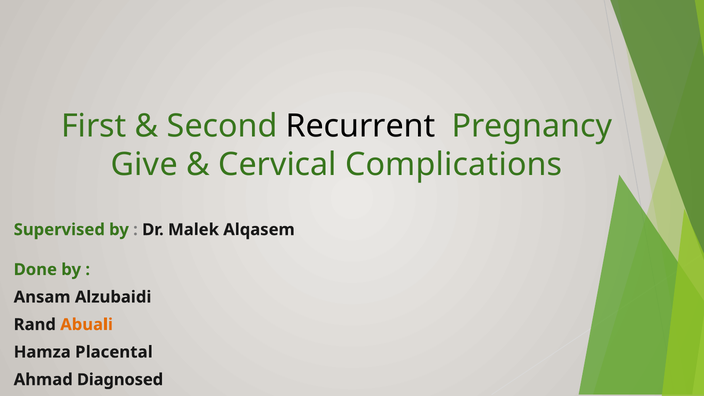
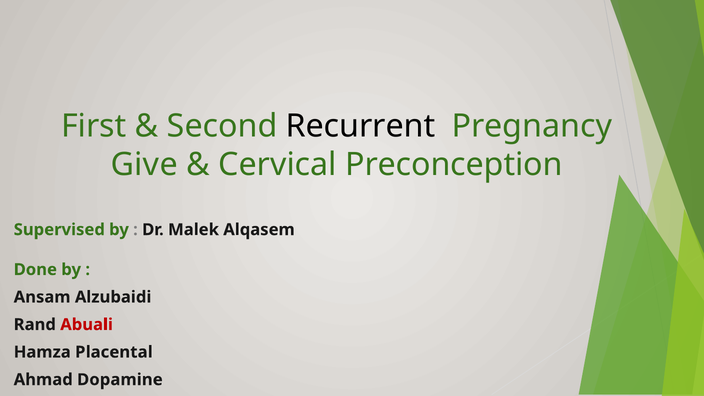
Complications: Complications -> Preconception
Abuali colour: orange -> red
Diagnosed: Diagnosed -> Dopamine
